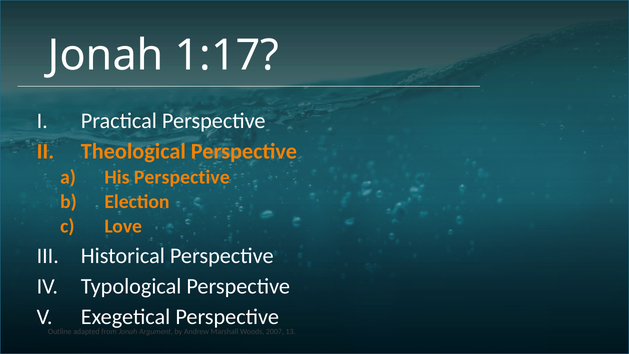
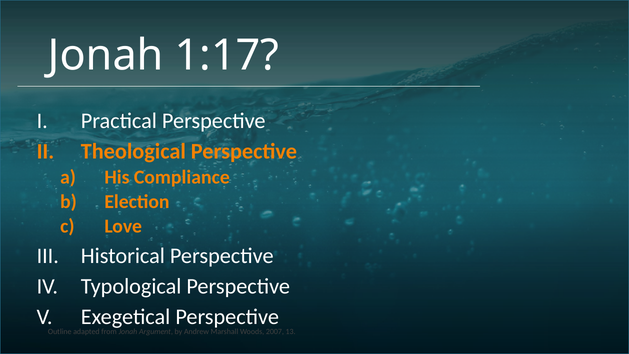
His Perspective: Perspective -> Compliance
